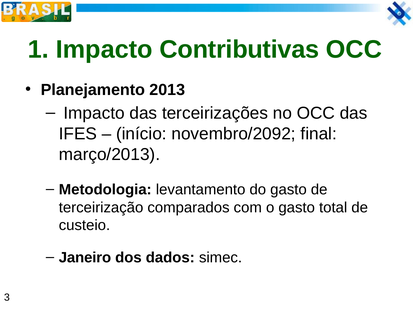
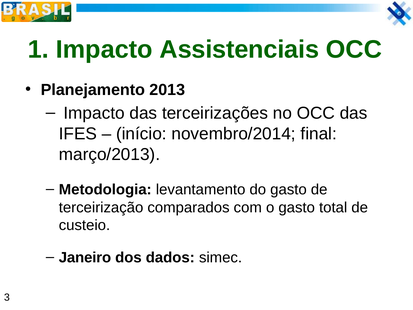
Contributivas: Contributivas -> Assistenciais
novembro/2092: novembro/2092 -> novembro/2014
